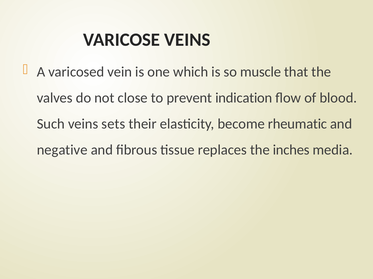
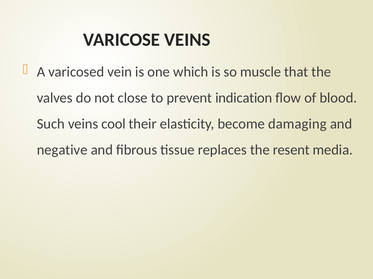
sets: sets -> cool
rheumatic: rheumatic -> damaging
inches: inches -> resent
